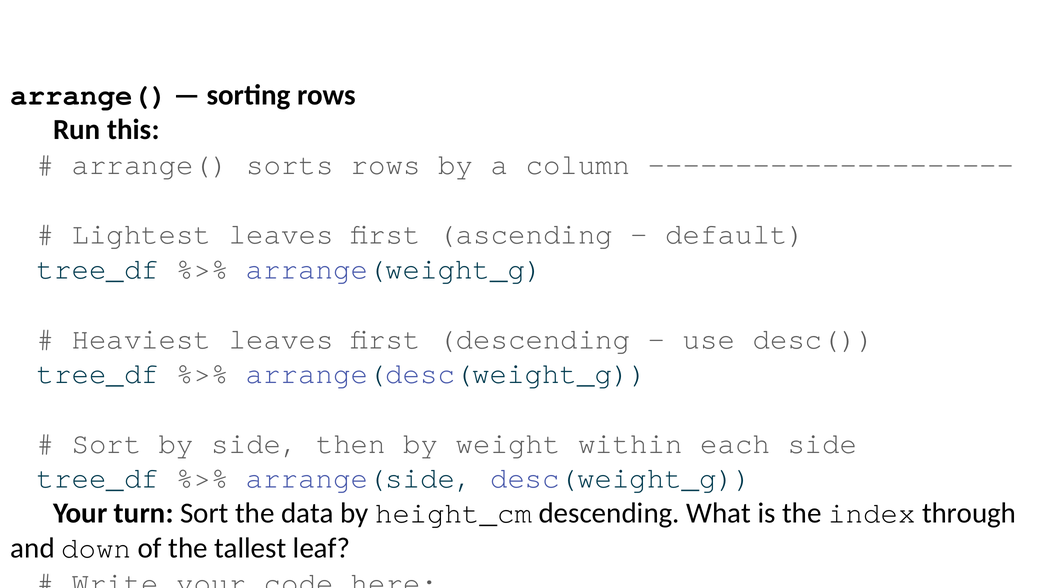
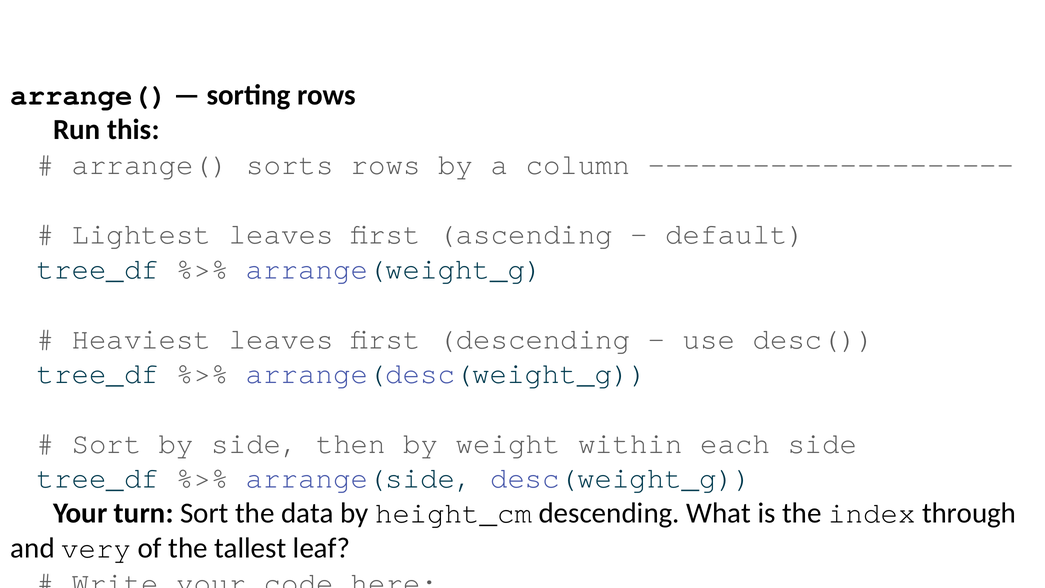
down: down -> very
